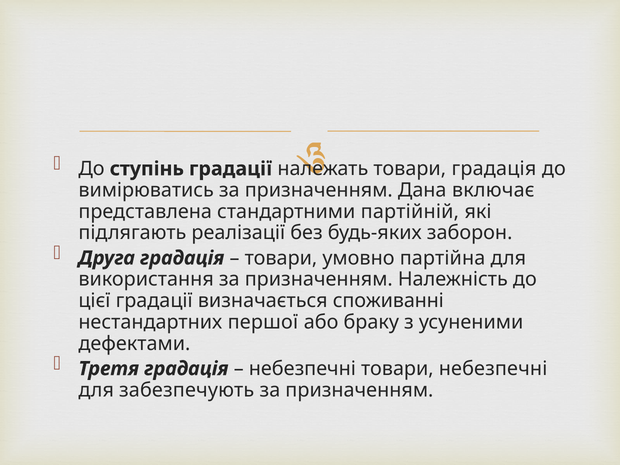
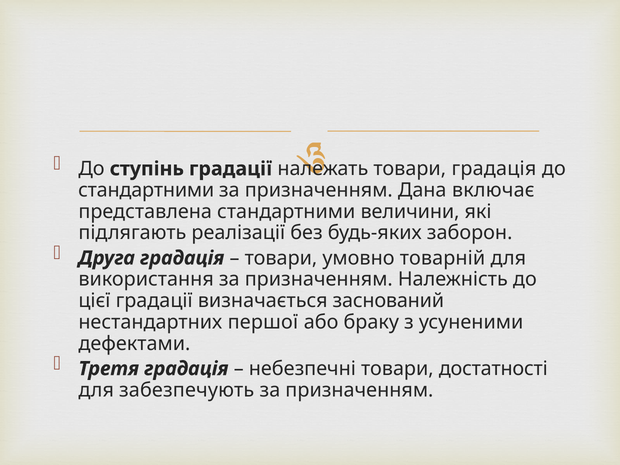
вимірюватись at (146, 190): вимірюватись -> стандартними
партійній: партійній -> величини
партійна: партійна -> товарній
споживанні: споживанні -> заснований
товари небезпечні: небезпечні -> достатності
